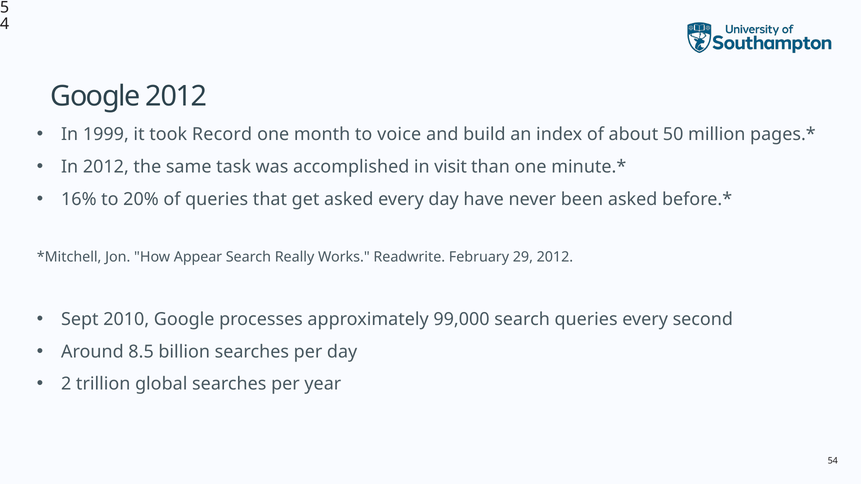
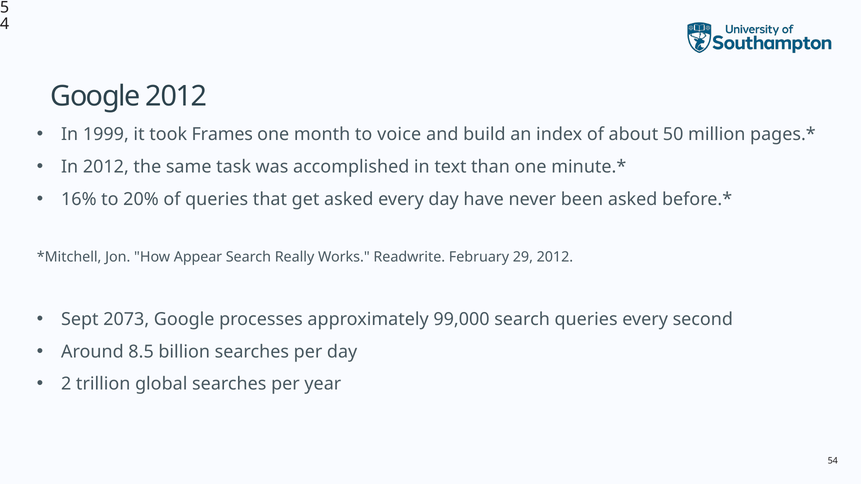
Record: Record -> Frames
visit: visit -> text
2010: 2010 -> 2073
